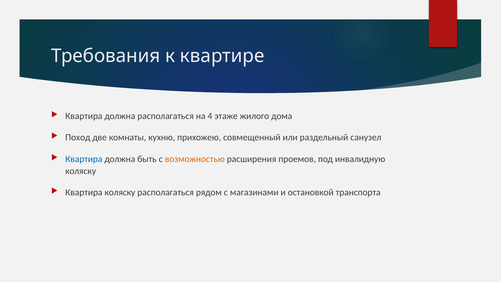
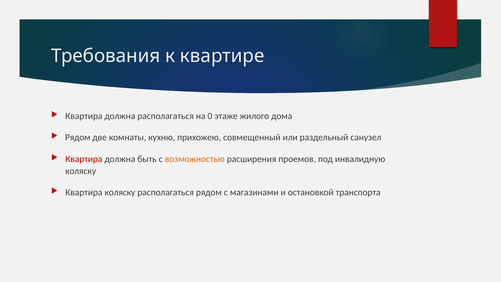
4: 4 -> 0
Поход at (78, 137): Поход -> Рядом
Квартира at (84, 159) colour: blue -> red
